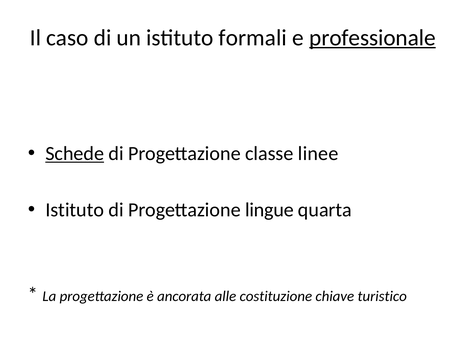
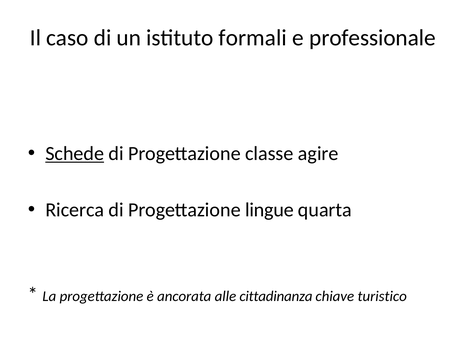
professionale underline: present -> none
linee: linee -> agire
Istituto at (75, 210): Istituto -> Ricerca
costituzione: costituzione -> cittadinanza
